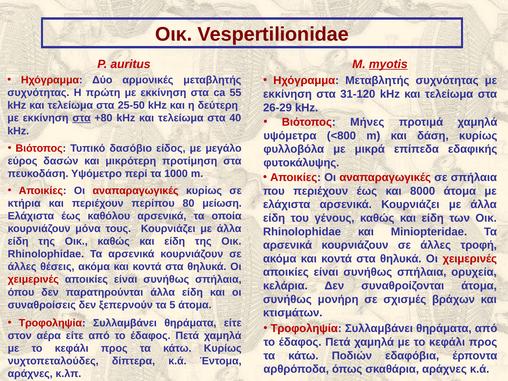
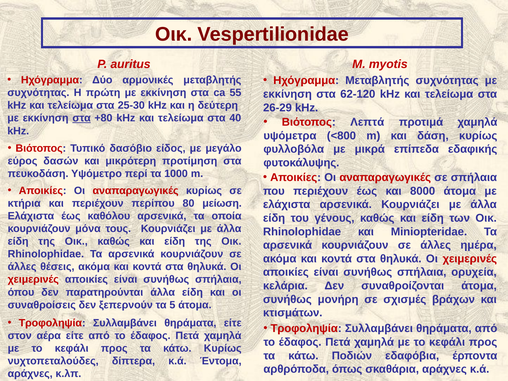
myotis underline: present -> none
31-120: 31-120 -> 62-120
25-50: 25-50 -> 25-30
Μήνες: Μήνες -> Λεπτά
τροφή: τροφή -> ημέρα
